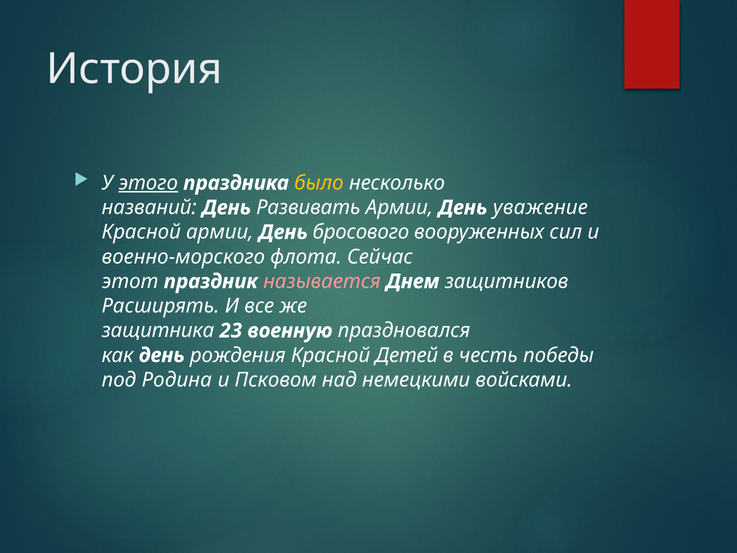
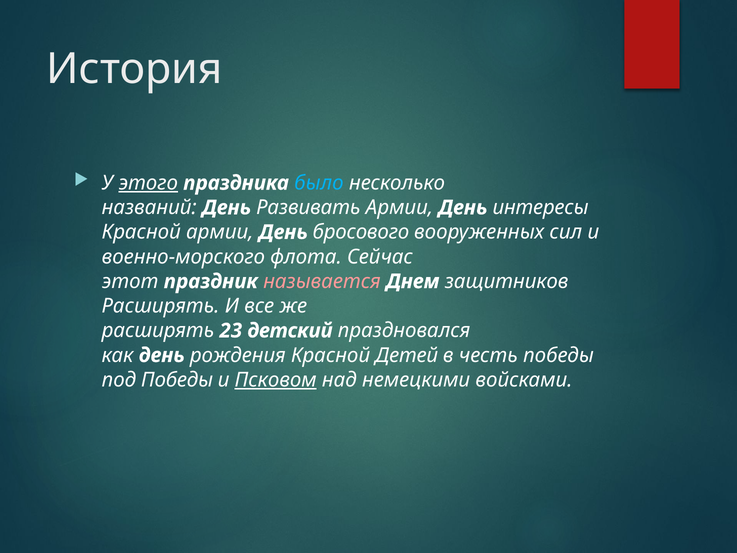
было colour: yellow -> light blue
уважение: уважение -> интересы
защитника at (158, 331): защитника -> расширять
военную: военную -> детский
под Родина: Родина -> Победы
Псковом underline: none -> present
